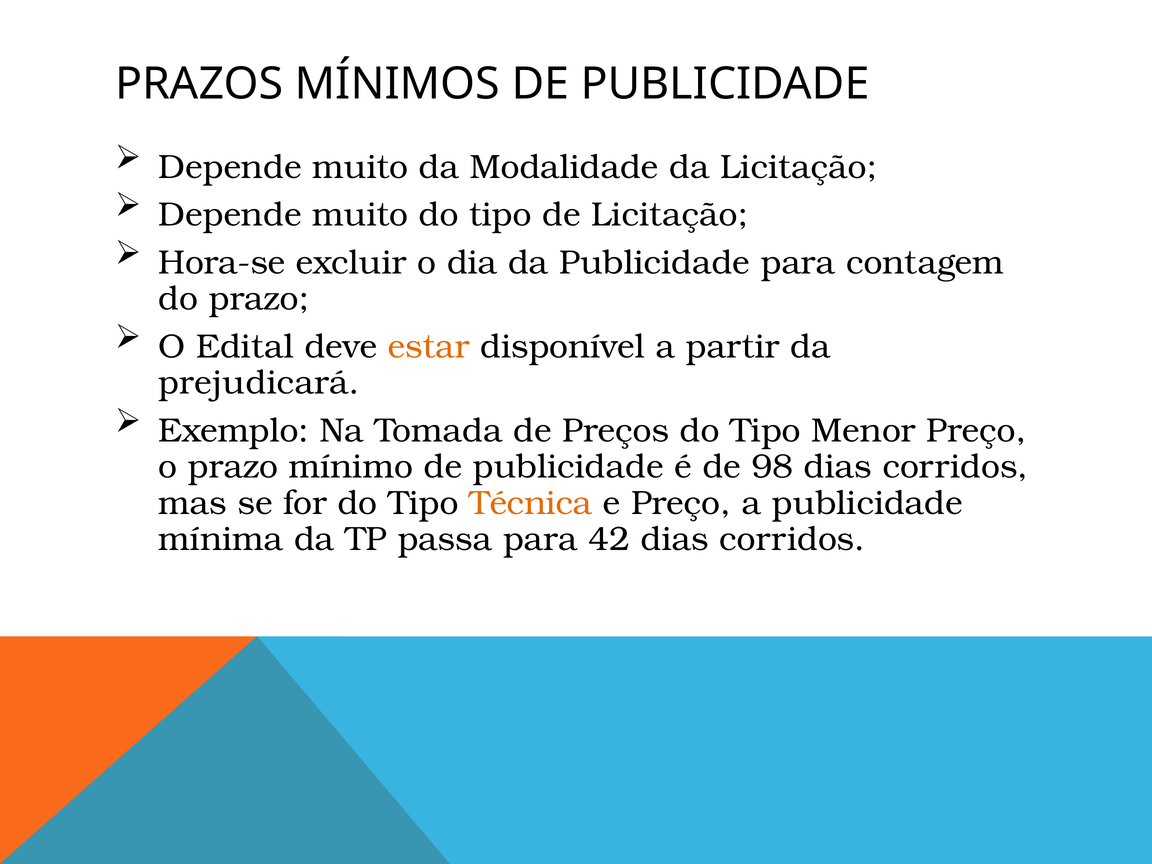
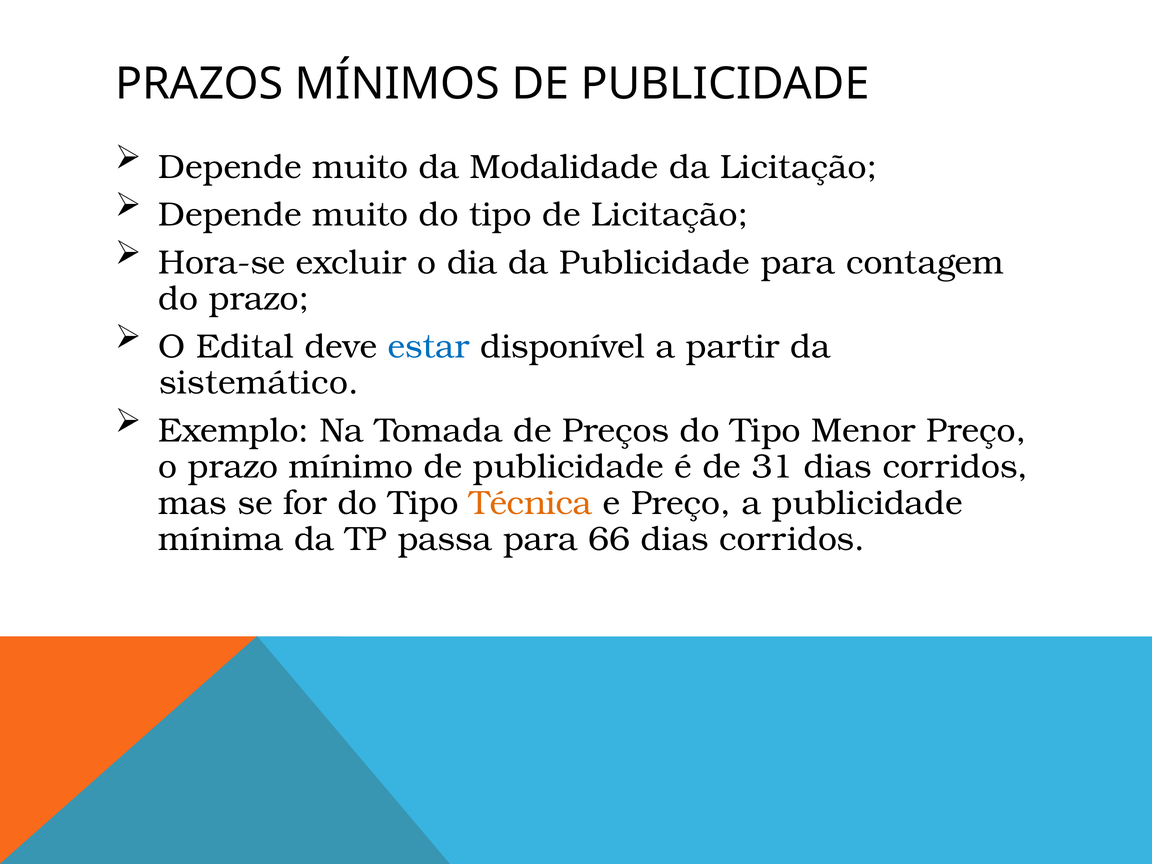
estar colour: orange -> blue
prejudicará: prejudicará -> sistemático
98: 98 -> 31
42: 42 -> 66
